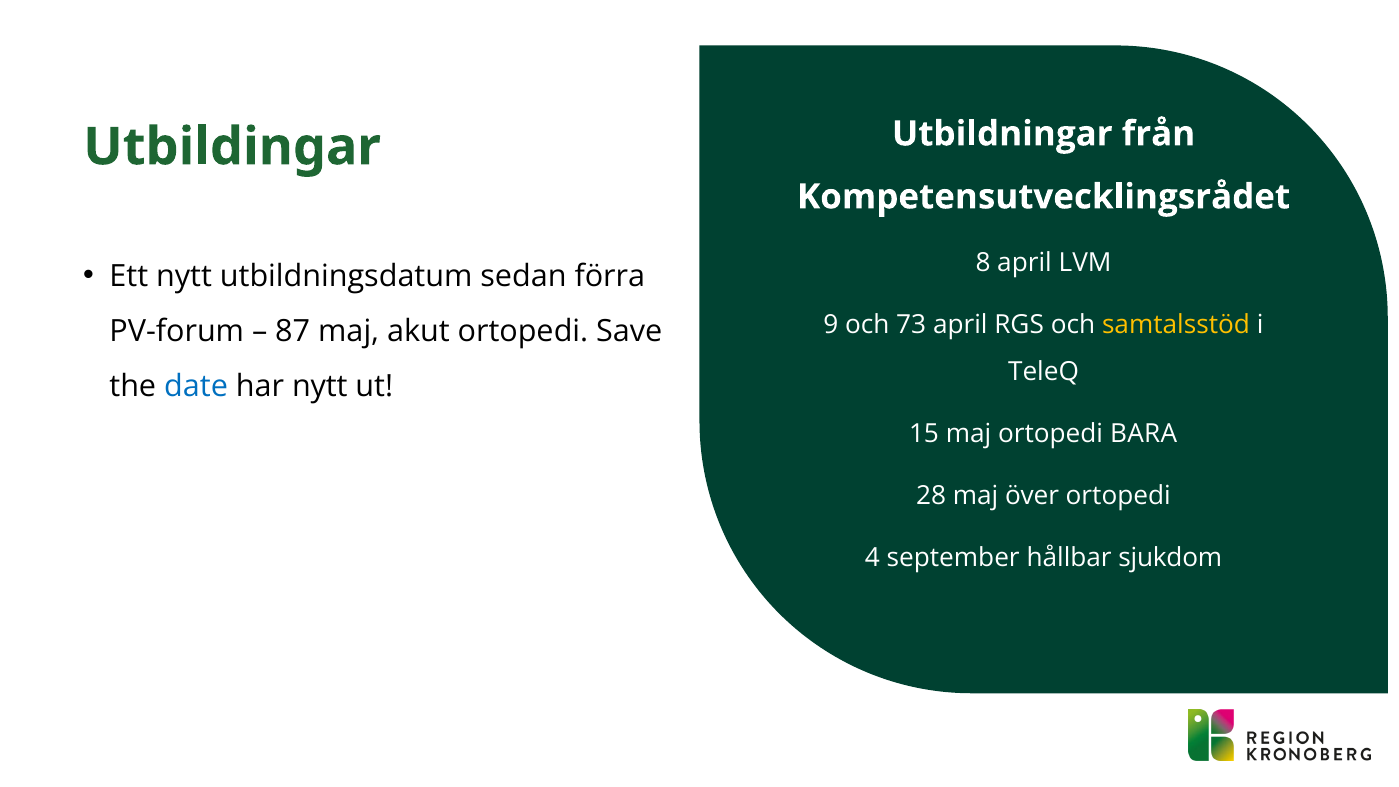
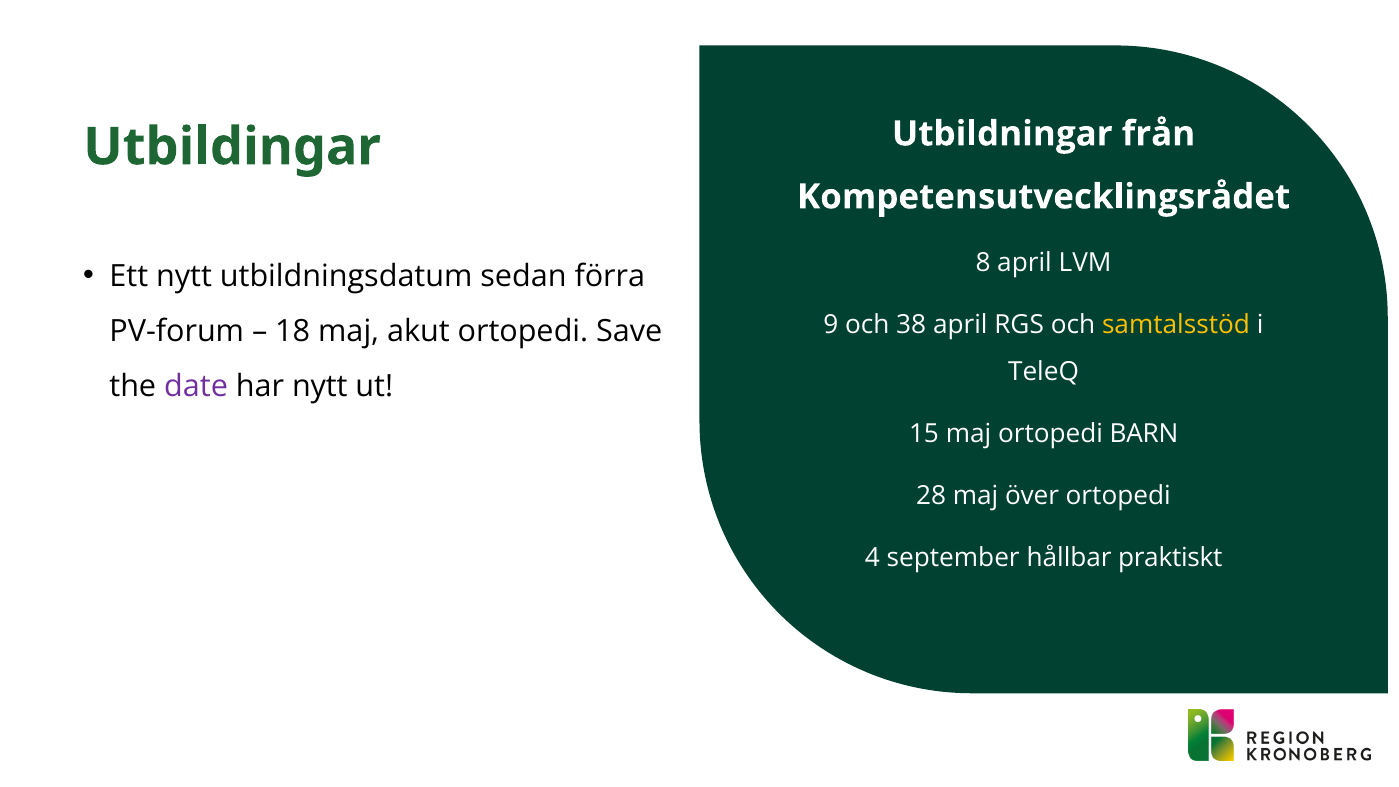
73: 73 -> 38
87: 87 -> 18
date colour: blue -> purple
BARA: BARA -> BARN
sjukdom: sjukdom -> praktiskt
